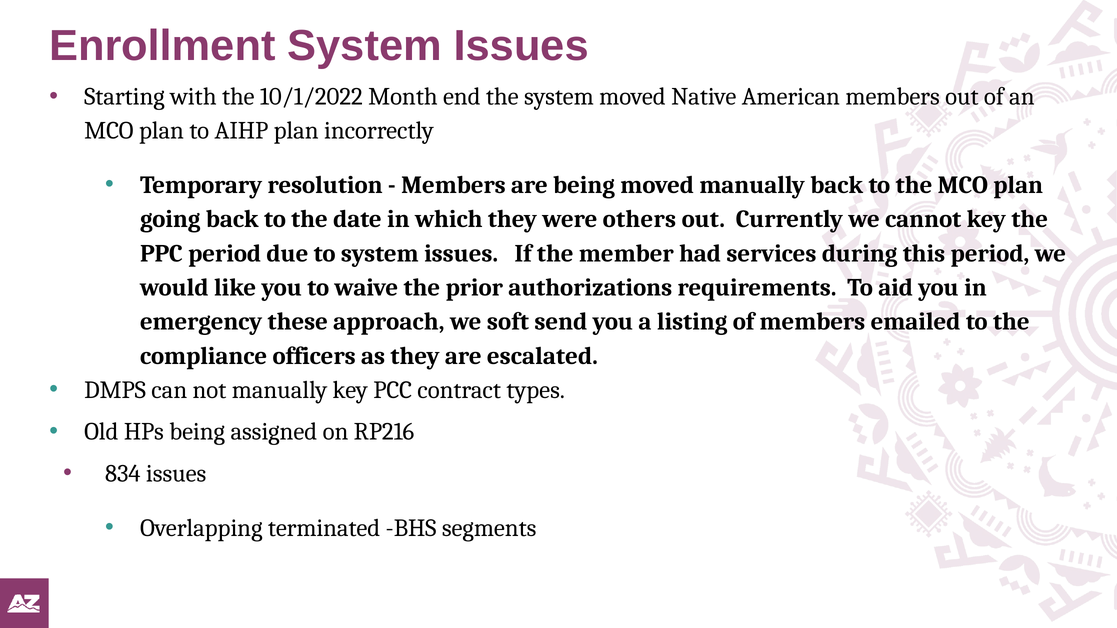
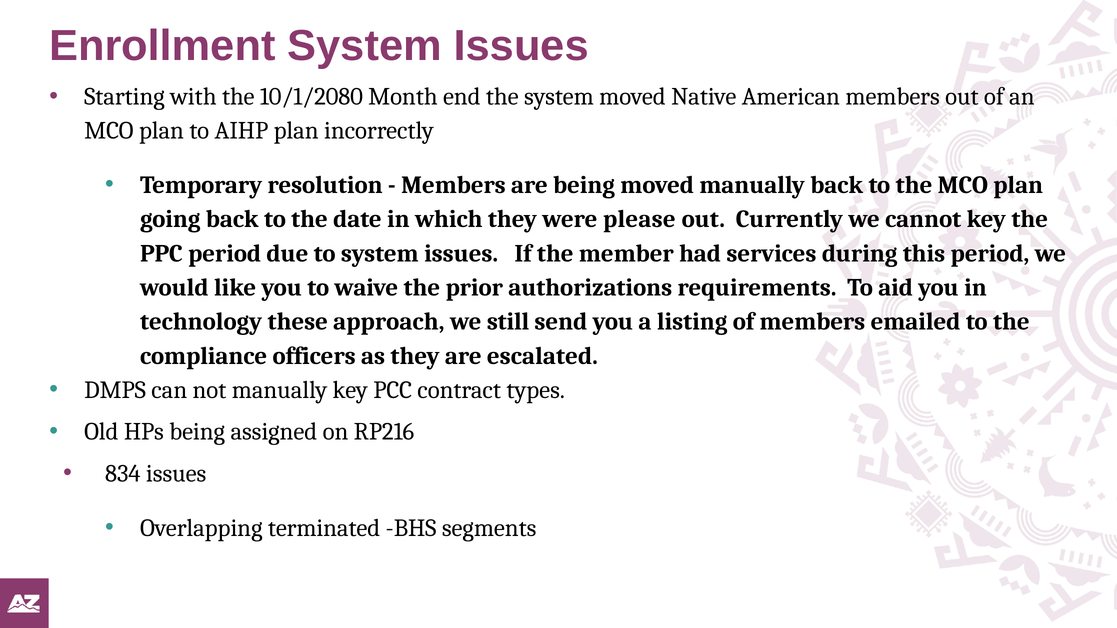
10/1/2022: 10/1/2022 -> 10/1/2080
others: others -> please
emergency: emergency -> technology
soft: soft -> still
